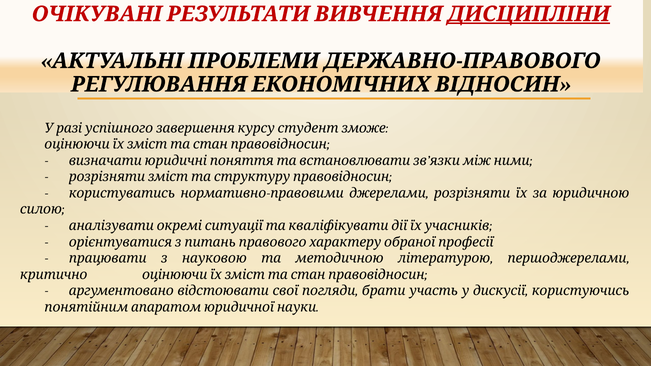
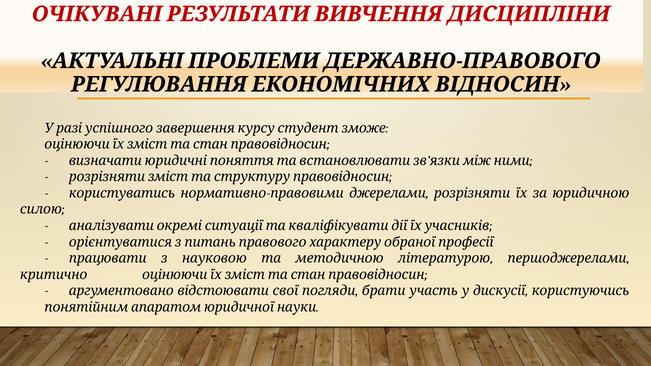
ДИСЦИПЛІНИ underline: present -> none
